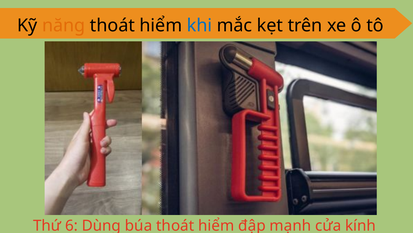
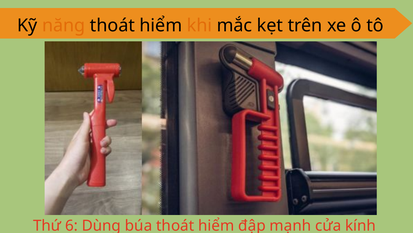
khi colour: blue -> orange
